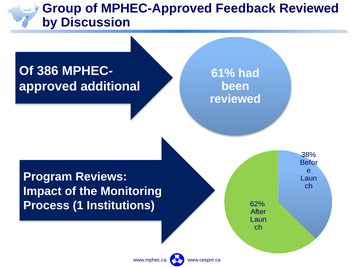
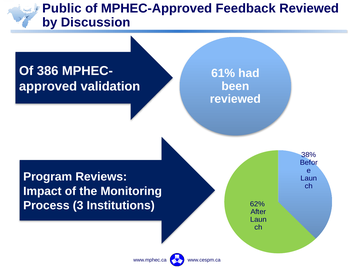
Group: Group -> Public
additional: additional -> validation
1: 1 -> 3
